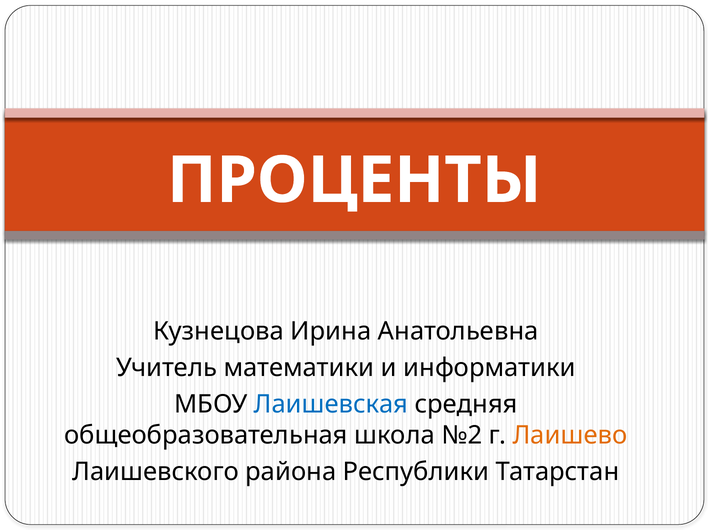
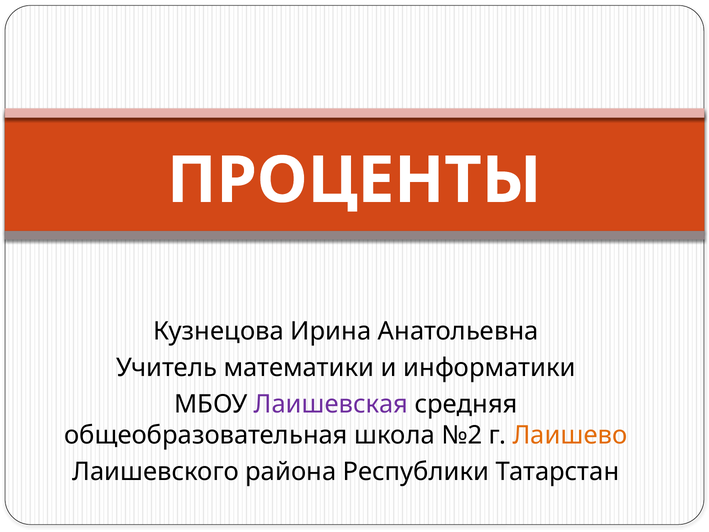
Лаишевская colour: blue -> purple
